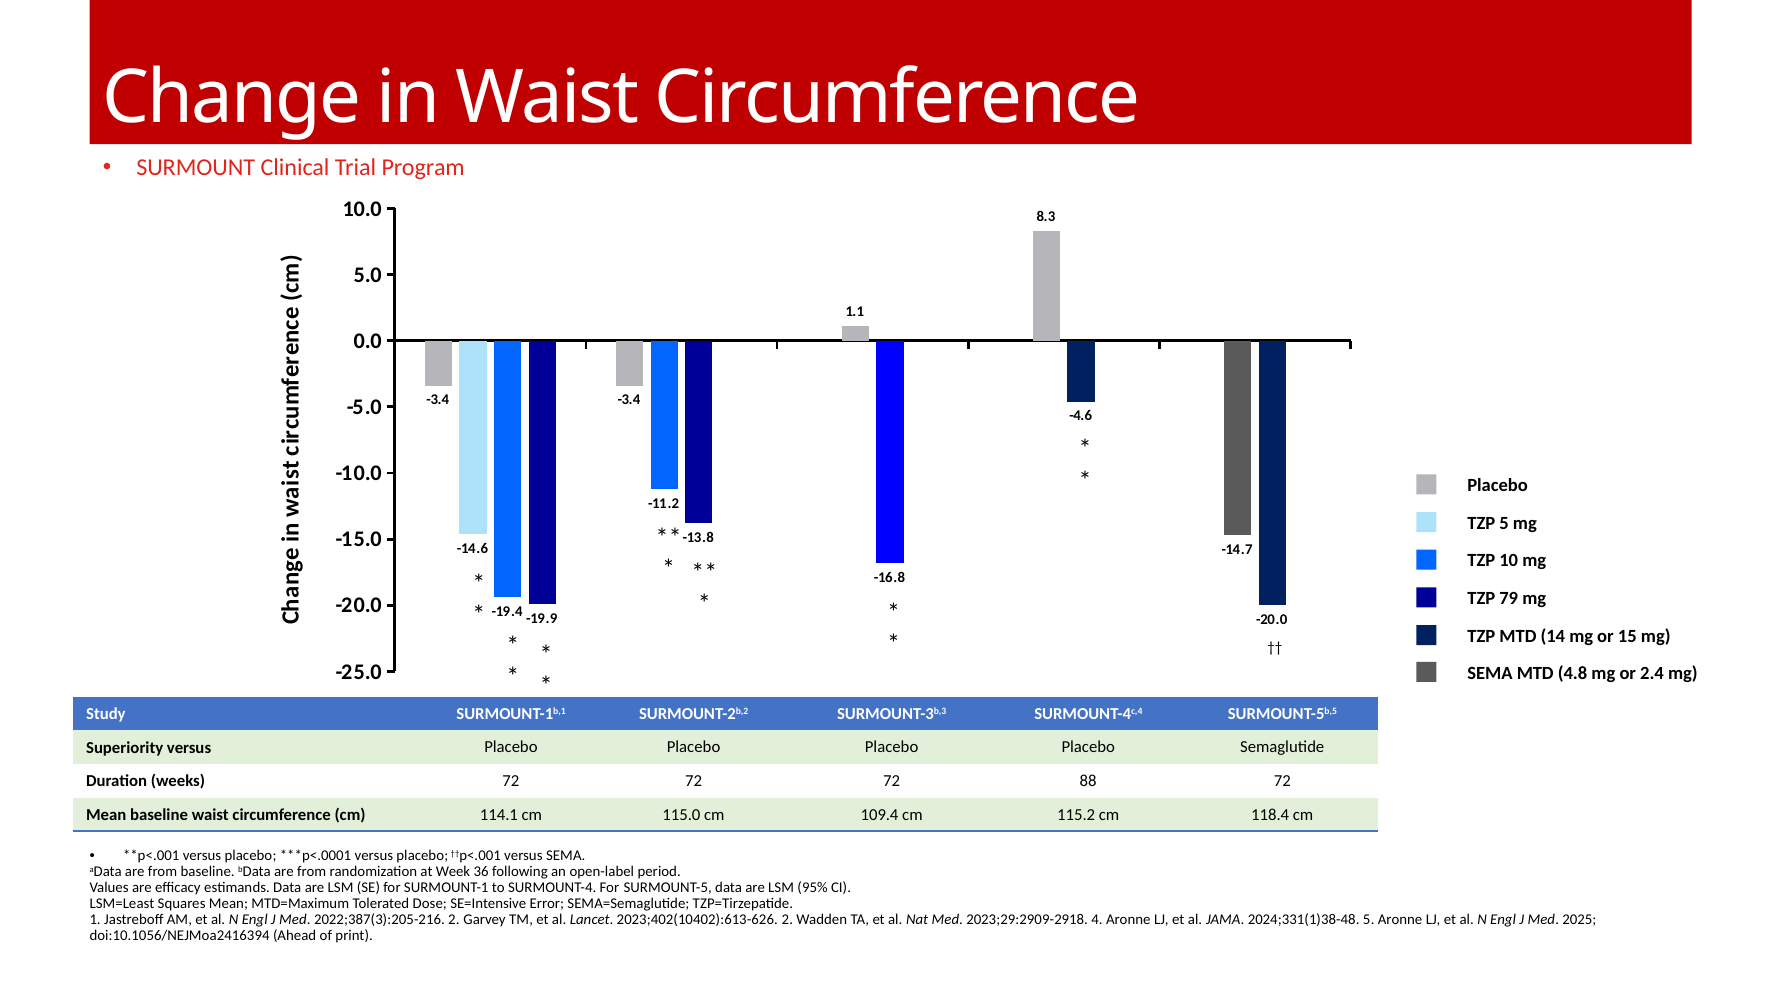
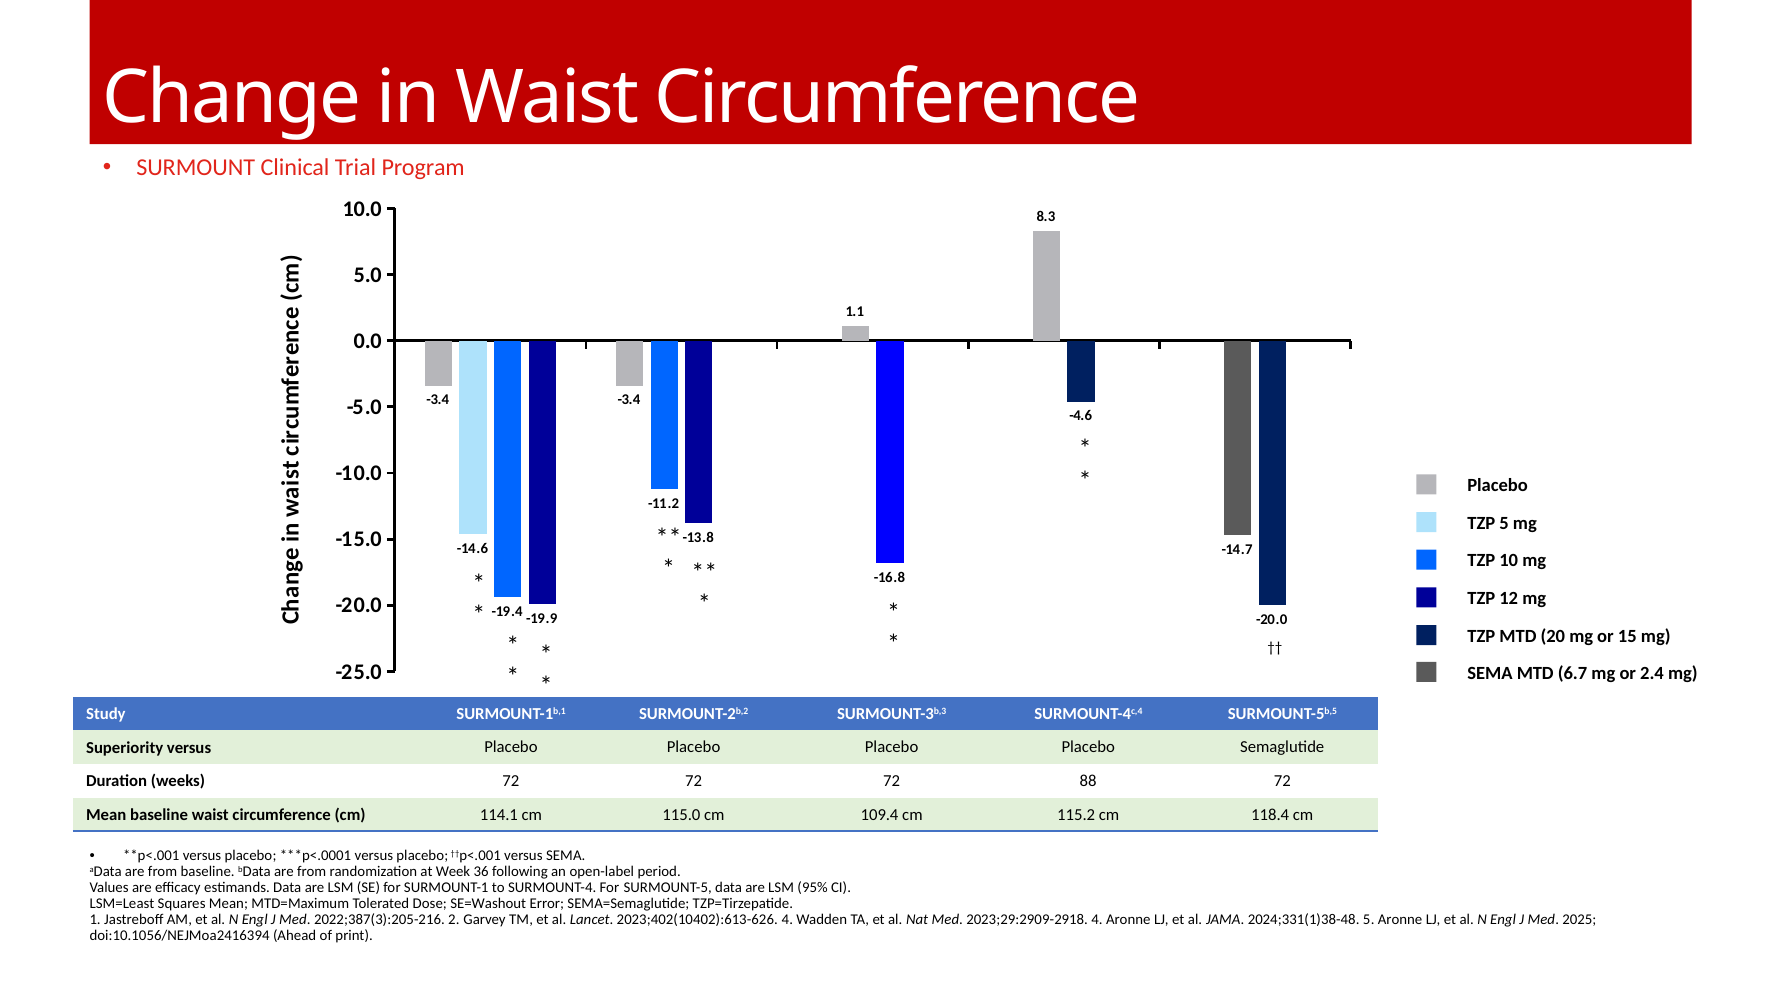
79: 79 -> 12
14: 14 -> 20
4.8: 4.8 -> 6.7
SE=Intensive: SE=Intensive -> SE=Washout
2023;402(10402):613-626 2: 2 -> 4
